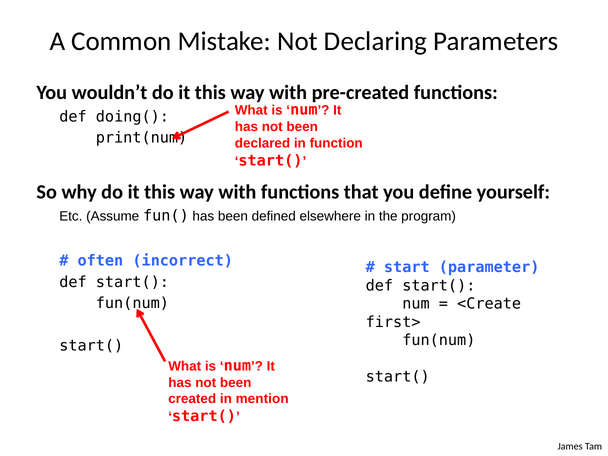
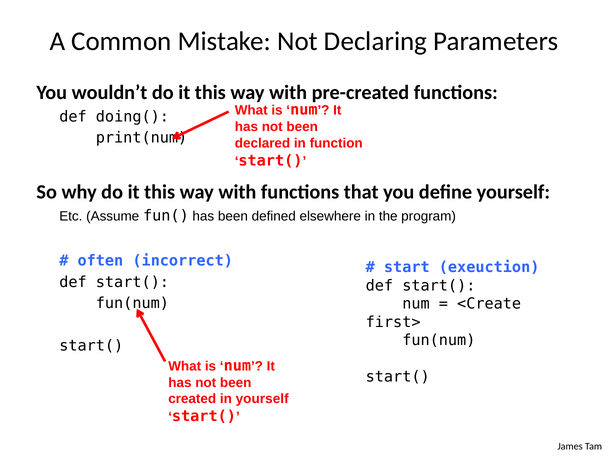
parameter: parameter -> exeuction
in mention: mention -> yourself
